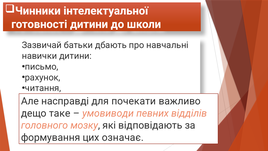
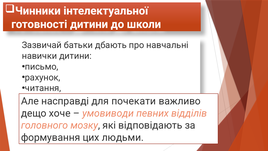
таке: таке -> хоче
означає: означає -> людьми
